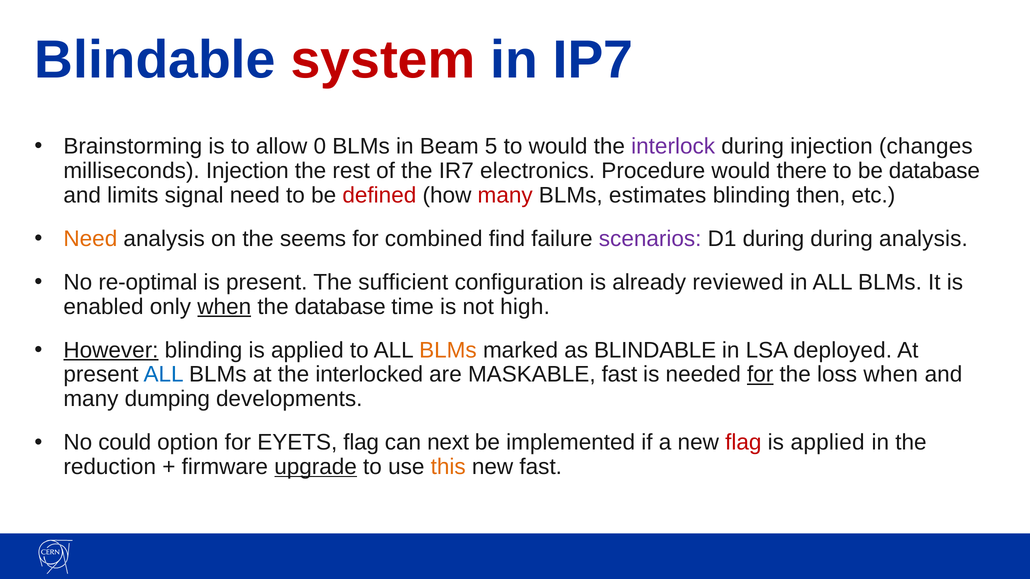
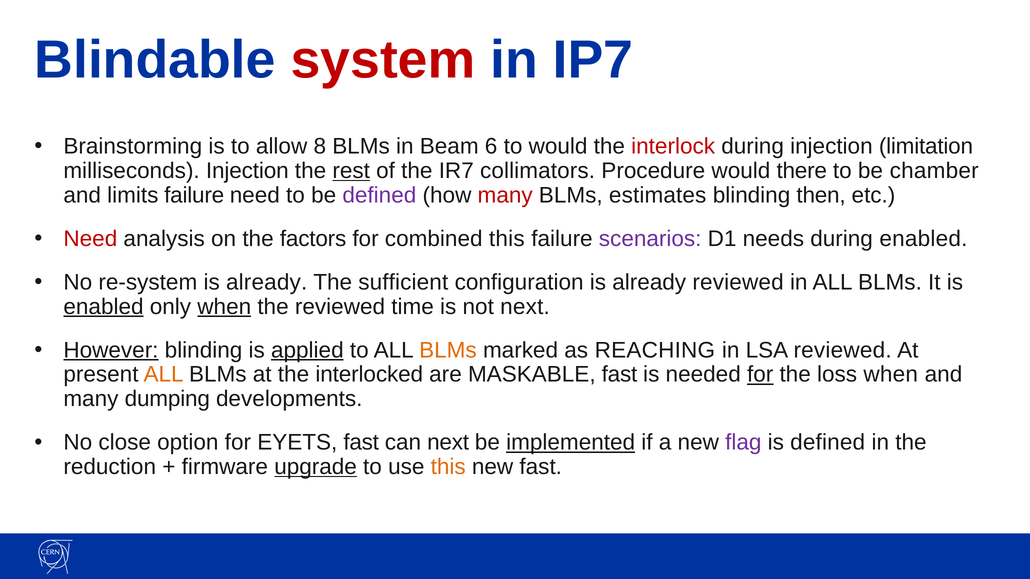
0: 0 -> 8
5: 5 -> 6
interlock colour: purple -> red
changes: changes -> limitation
rest underline: none -> present
electronics: electronics -> collimators
be database: database -> chamber
limits signal: signal -> failure
defined at (379, 195) colour: red -> purple
Need at (90, 239) colour: orange -> red
seems: seems -> factors
combined find: find -> this
D1 during: during -> needs
during analysis: analysis -> enabled
re-optimal: re-optimal -> re-system
present at (267, 282): present -> already
enabled at (104, 307) underline: none -> present
the database: database -> reviewed
not high: high -> next
applied at (307, 350) underline: none -> present
as BLINDABLE: BLINDABLE -> REACHING
LSA deployed: deployed -> reviewed
ALL at (164, 375) colour: blue -> orange
could: could -> close
EYETS flag: flag -> fast
implemented underline: none -> present
flag at (743, 443) colour: red -> purple
applied at (828, 443): applied -> defined
